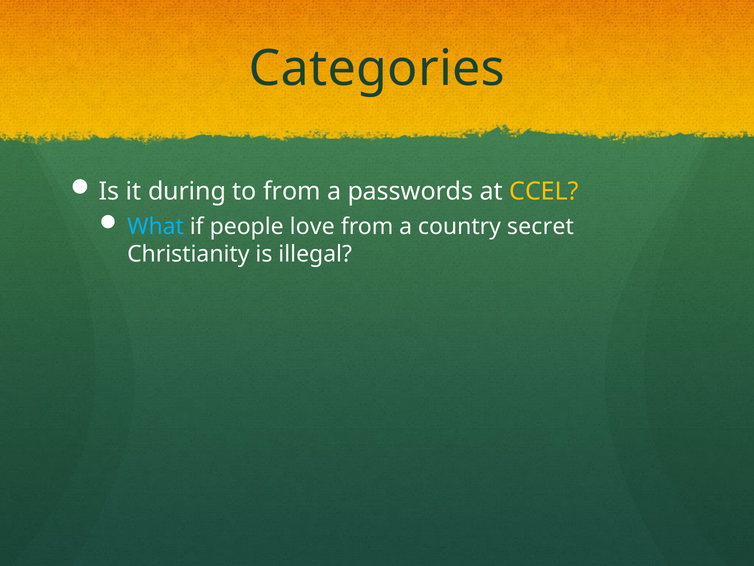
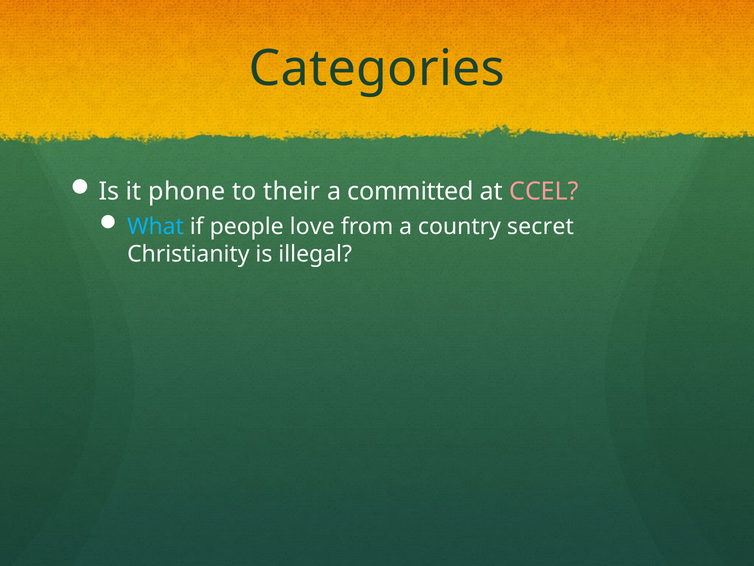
during: during -> phone
to from: from -> their
passwords: passwords -> committed
CCEL colour: yellow -> pink
